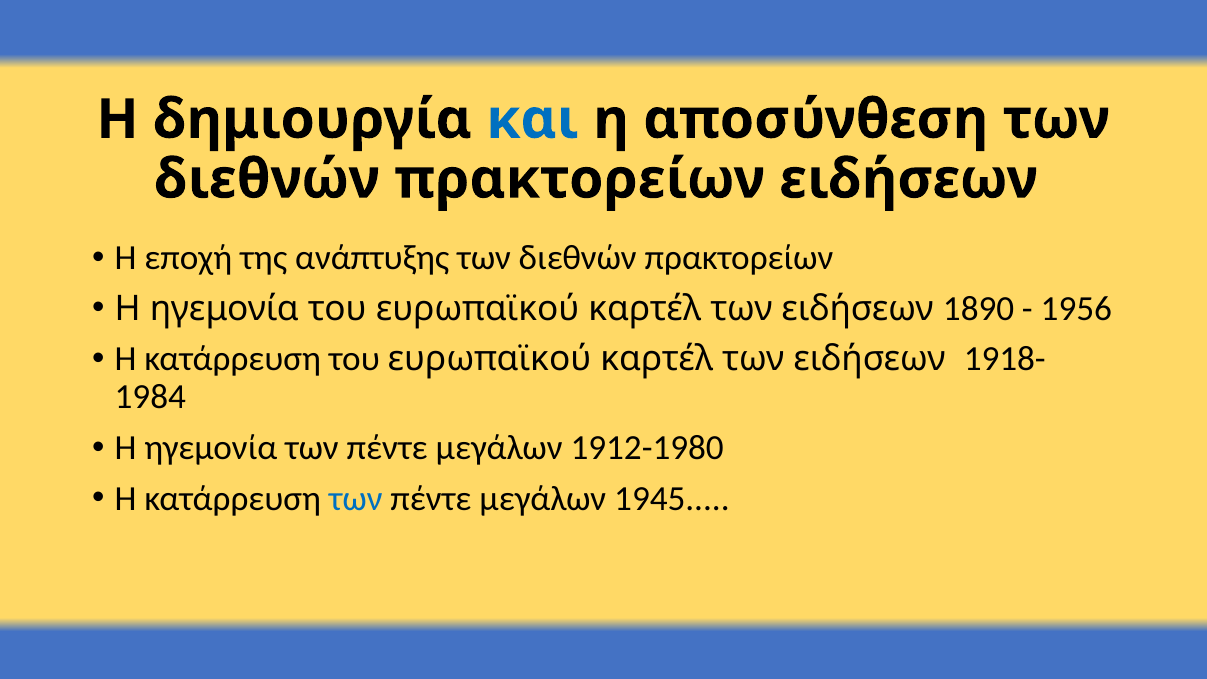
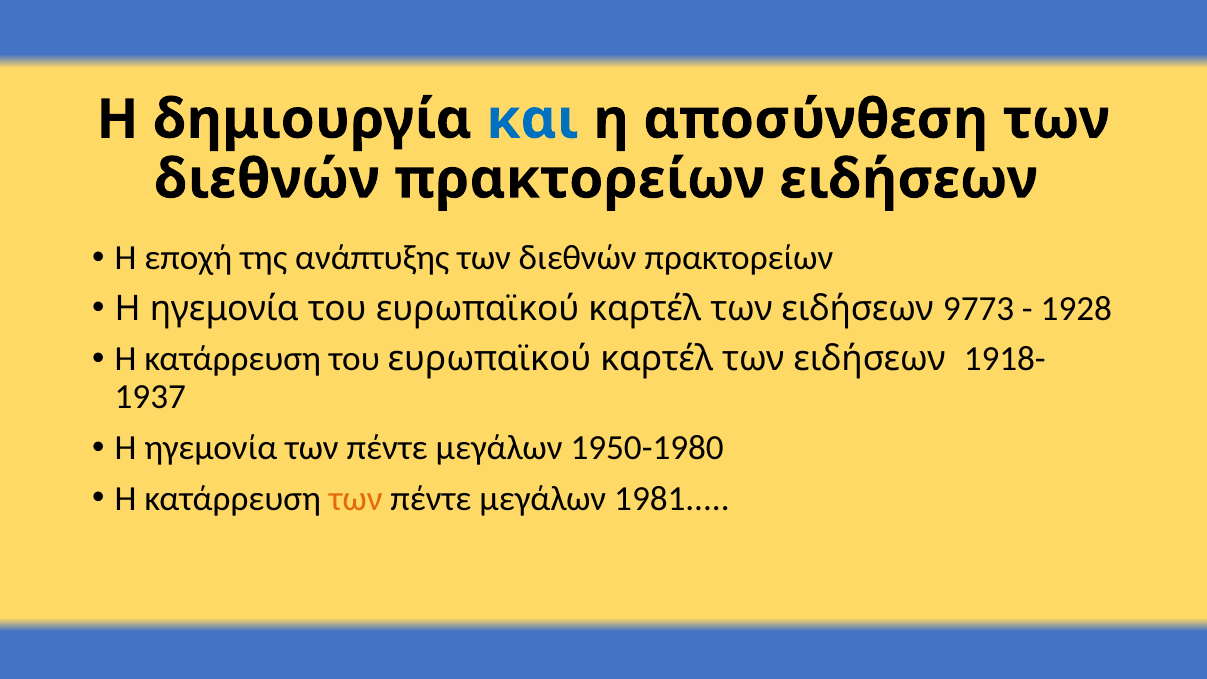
1890: 1890 -> 9773
1956: 1956 -> 1928
1984: 1984 -> 1937
1912-1980: 1912-1980 -> 1950-1980
των at (356, 498) colour: blue -> orange
1945: 1945 -> 1981
